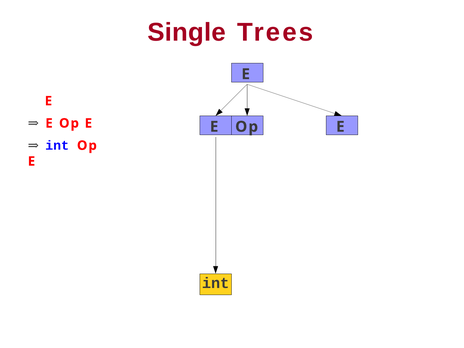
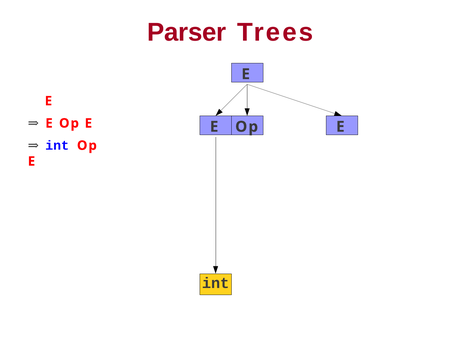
Single: Single -> Parser
